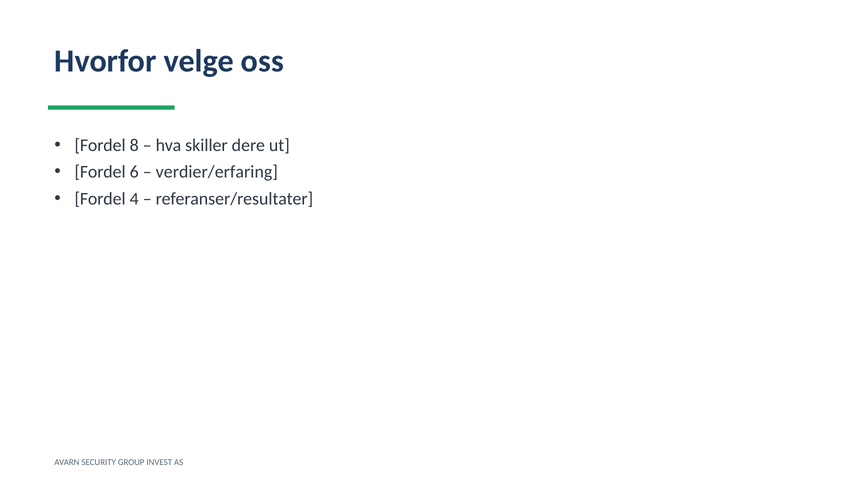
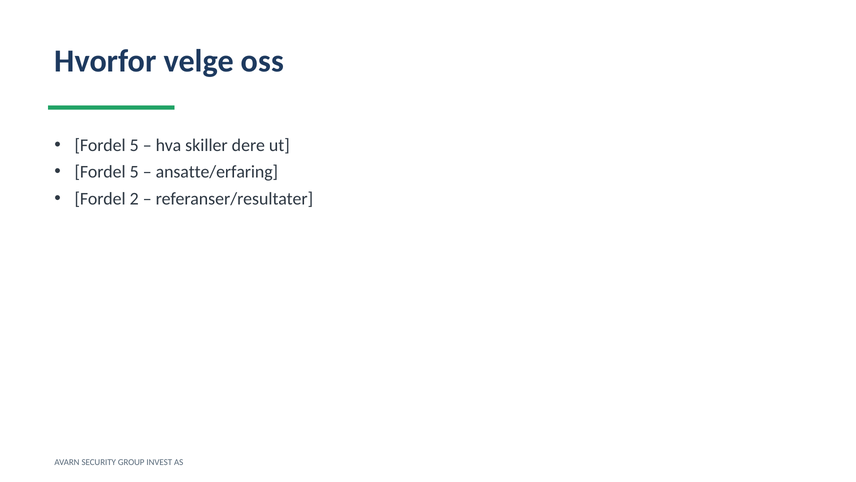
8 at (134, 145): 8 -> 5
6 at (134, 172): 6 -> 5
verdier/erfaring: verdier/erfaring -> ansatte/erfaring
4: 4 -> 2
